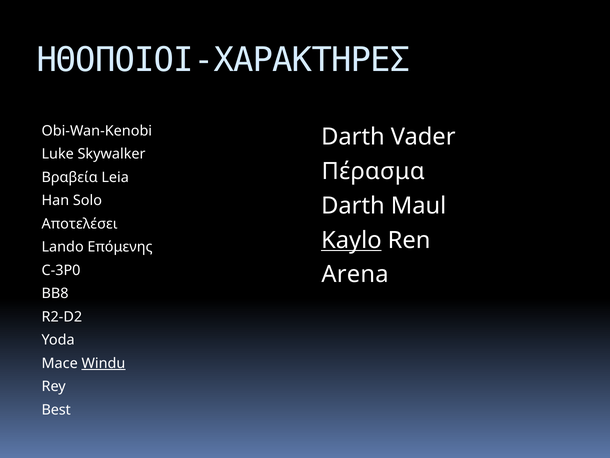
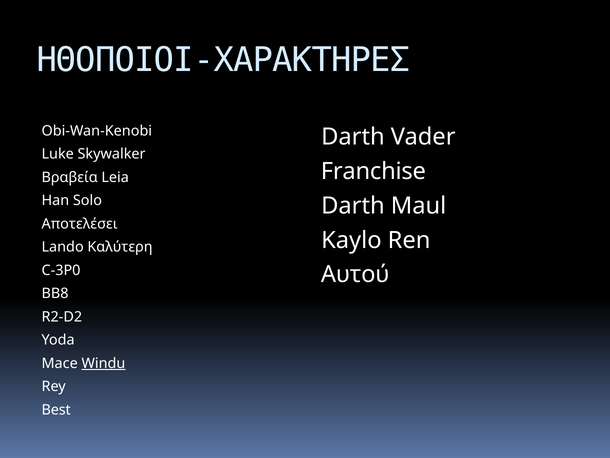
Πέρασμα: Πέρασμα -> Franchise
Kaylo underline: present -> none
Επόμενης: Επόμενης -> Καλύτερη
Arena: Arena -> Αυτού
